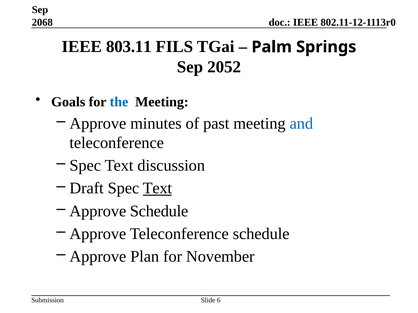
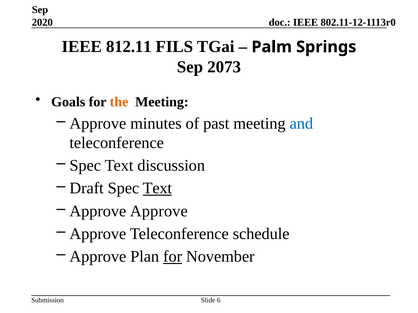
2068: 2068 -> 2020
803.11: 803.11 -> 812.11
2052: 2052 -> 2073
the colour: blue -> orange
Schedule at (159, 211): Schedule -> Approve
for at (173, 257) underline: none -> present
